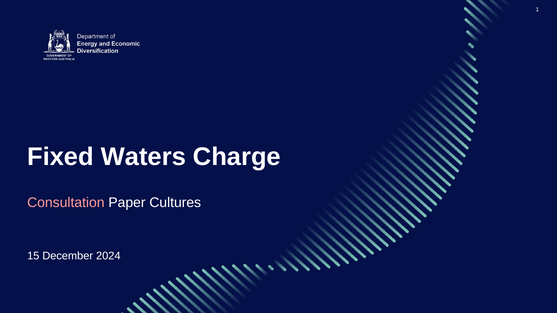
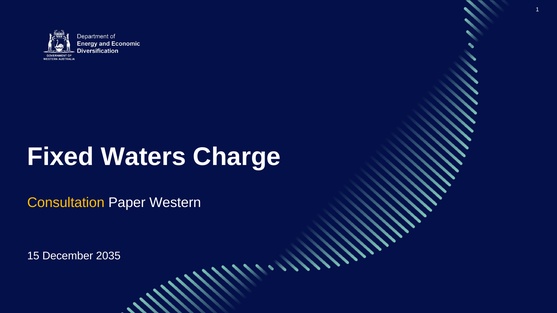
Consultation colour: pink -> yellow
Cultures: Cultures -> Western
2024: 2024 -> 2035
